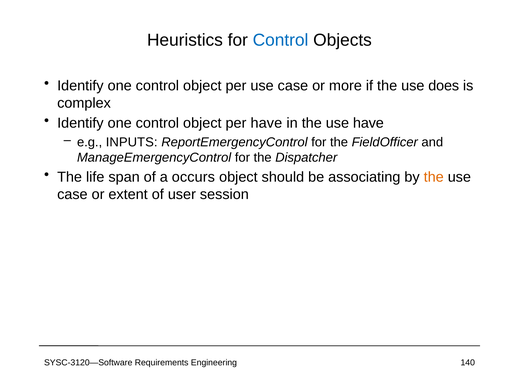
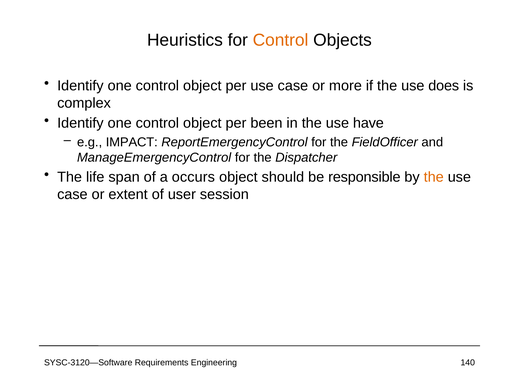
Control at (281, 40) colour: blue -> orange
per have: have -> been
INPUTS: INPUTS -> IMPACT
associating: associating -> responsible
